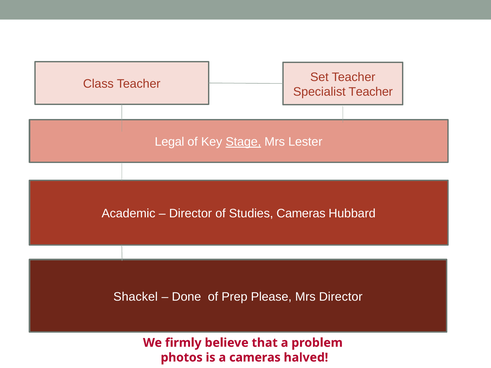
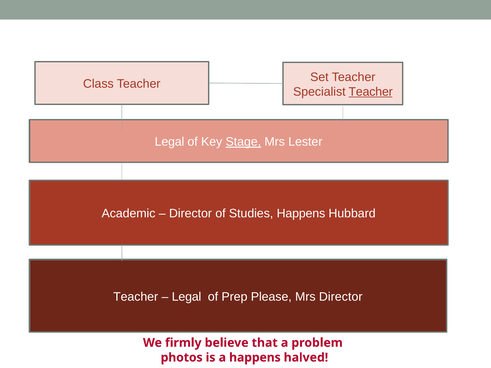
Teacher at (371, 92) underline: none -> present
Studies Cameras: Cameras -> Happens
Shackel at (136, 297): Shackel -> Teacher
Done at (186, 297): Done -> Legal
a cameras: cameras -> happens
